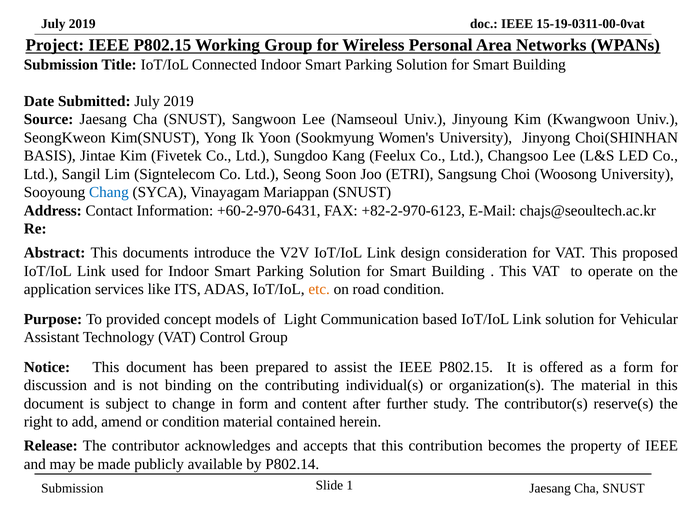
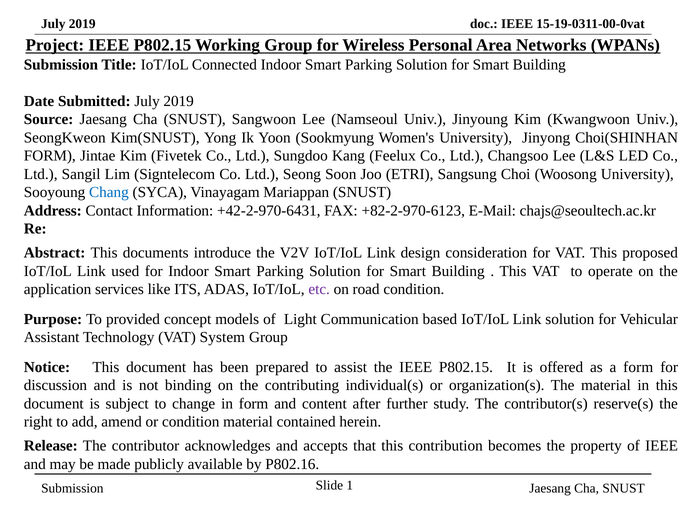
BASIS at (50, 156): BASIS -> FORM
+60-2-970-6431: +60-2-970-6431 -> +42-2-970-6431
etc colour: orange -> purple
Control: Control -> System
P802.14: P802.14 -> P802.16
